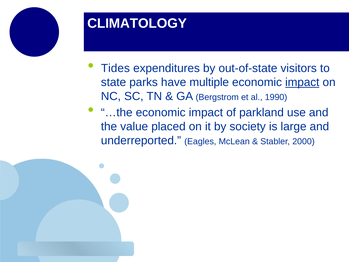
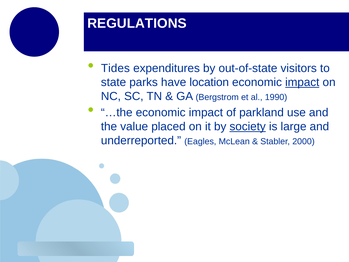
CLIMATOLOGY: CLIMATOLOGY -> REGULATIONS
multiple: multiple -> location
society underline: none -> present
